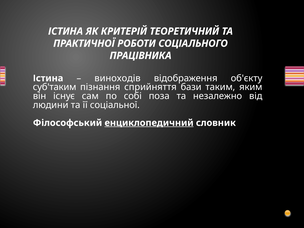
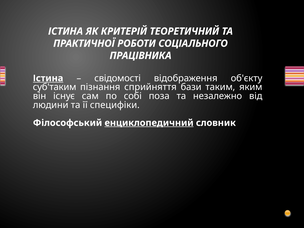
Істина at (48, 78) underline: none -> present
виноходів: виноходів -> свідомості
соціальної: соціальної -> специфіки
